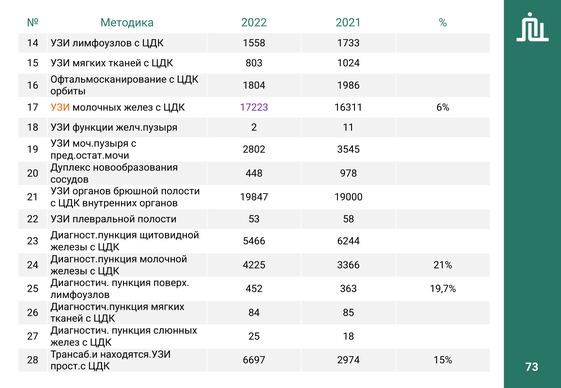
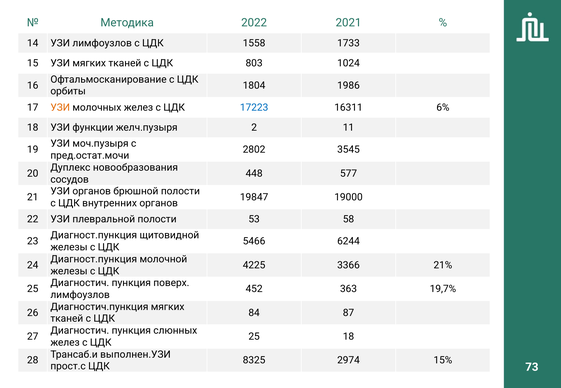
17223 colour: purple -> blue
978: 978 -> 577
85: 85 -> 87
находятся.УЗИ: находятся.УЗИ -> выполнен.УЗИ
6697: 6697 -> 8325
